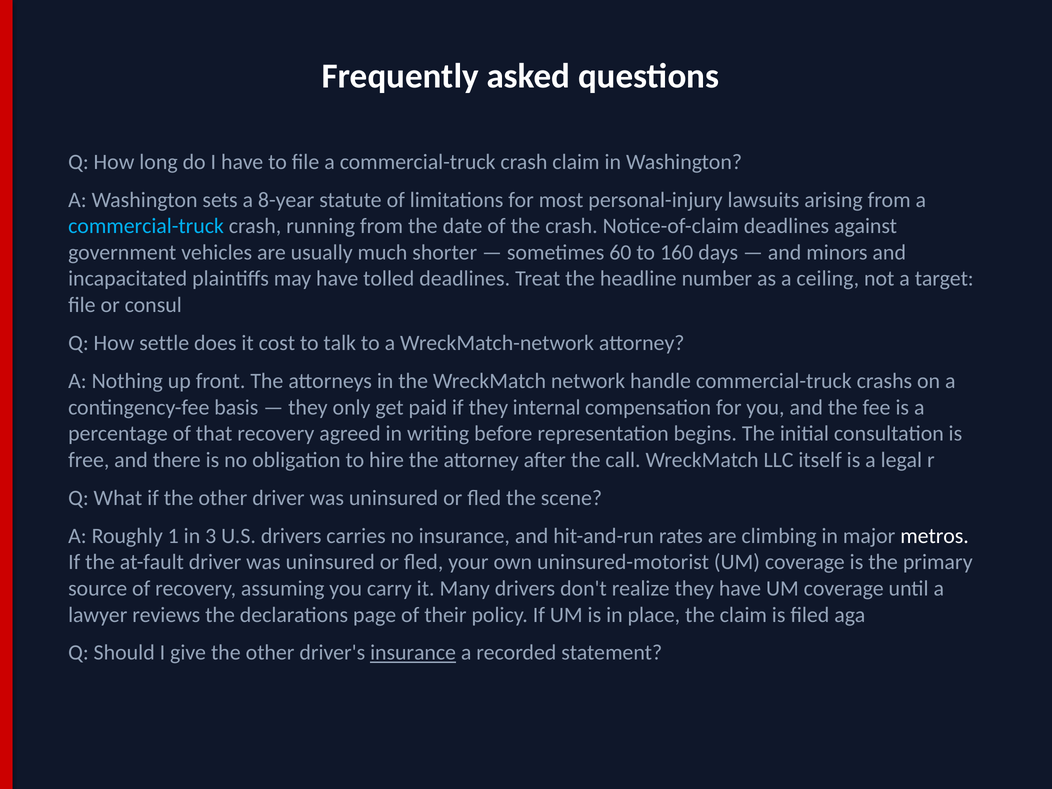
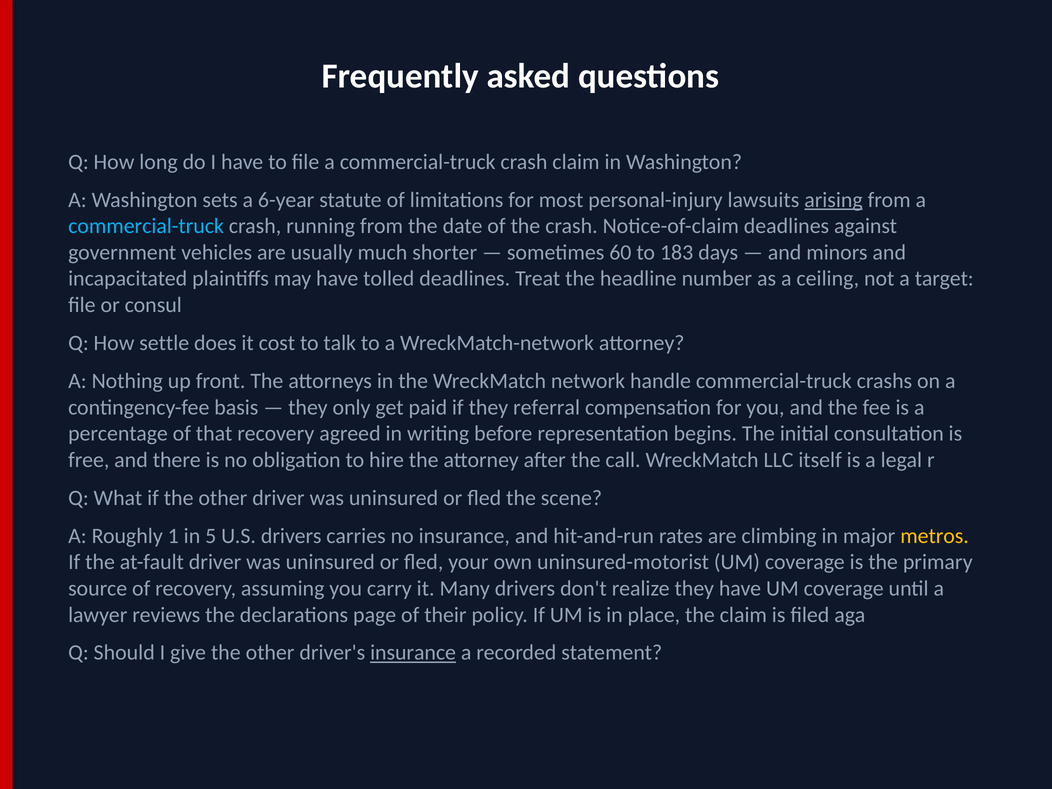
8-year: 8-year -> 6-year
arising underline: none -> present
160: 160 -> 183
internal: internal -> referral
3: 3 -> 5
metros colour: white -> yellow
